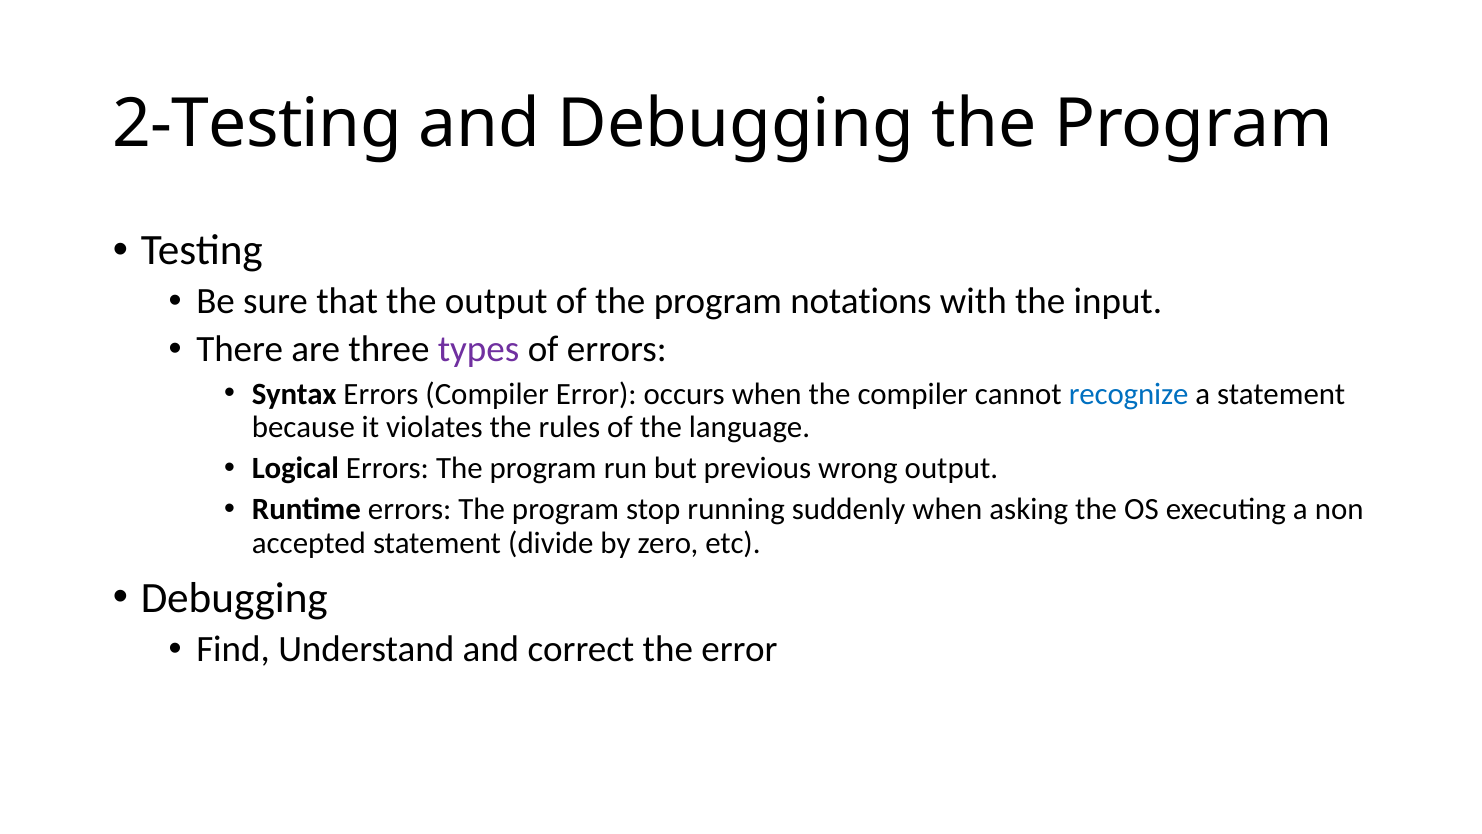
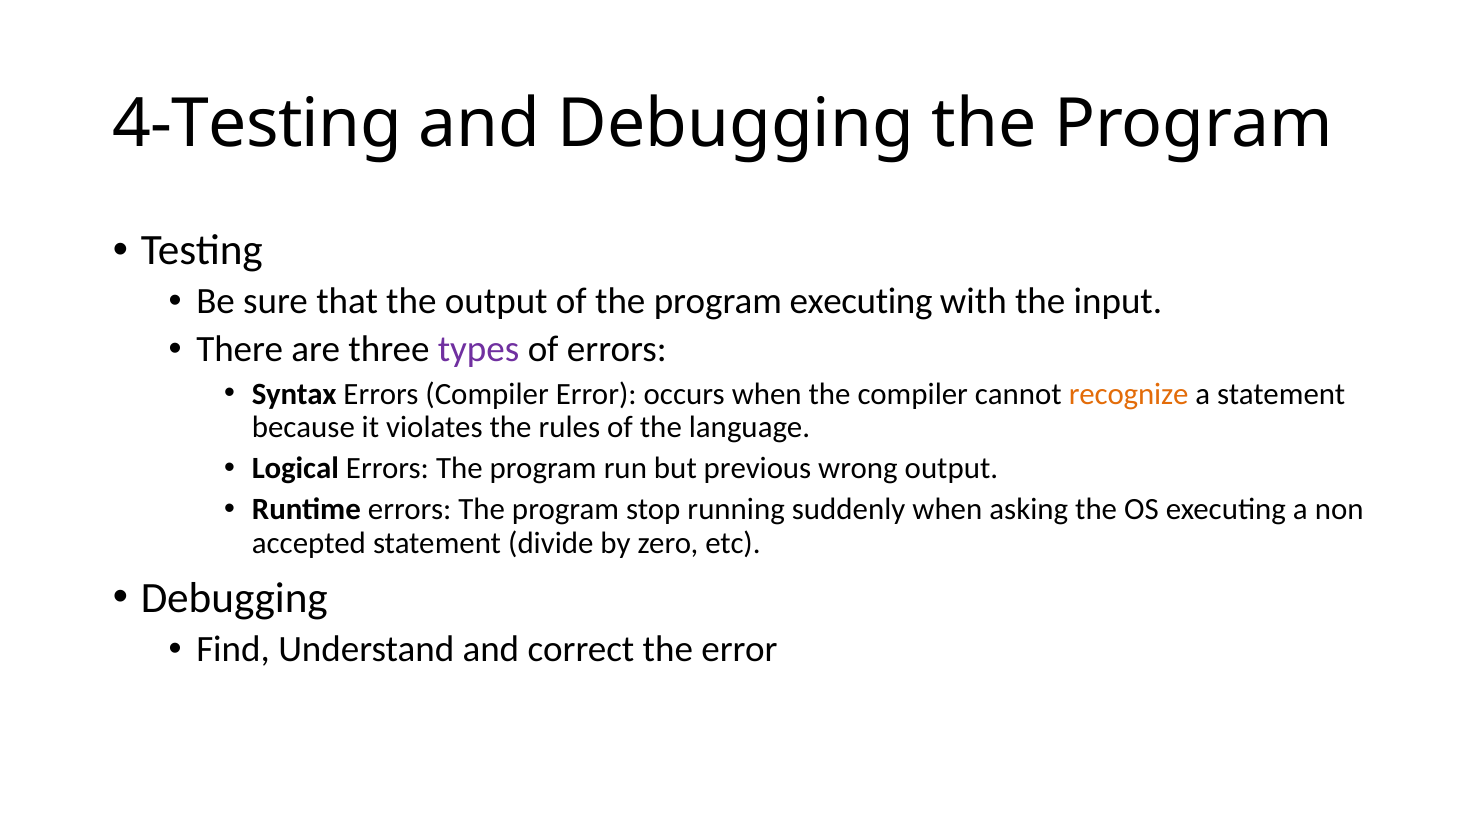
2-Testing: 2-Testing -> 4-Testing
program notations: notations -> executing
recognize colour: blue -> orange
